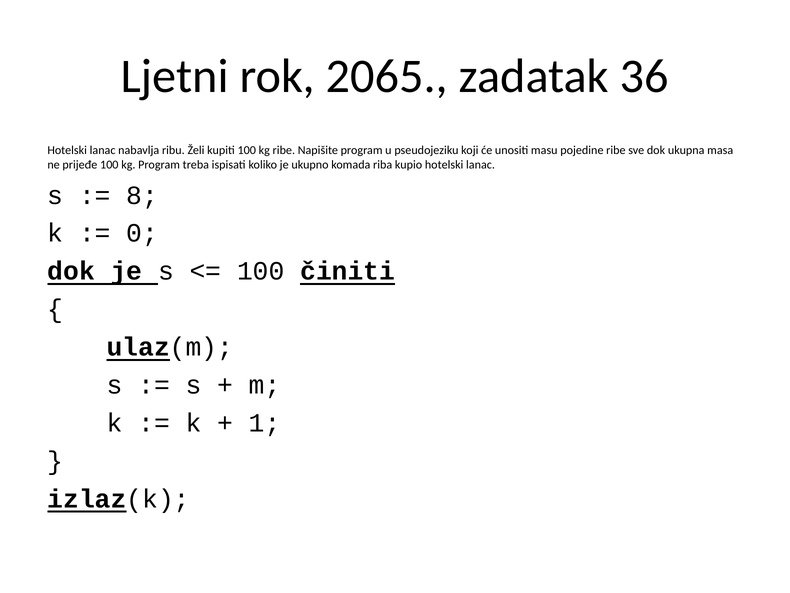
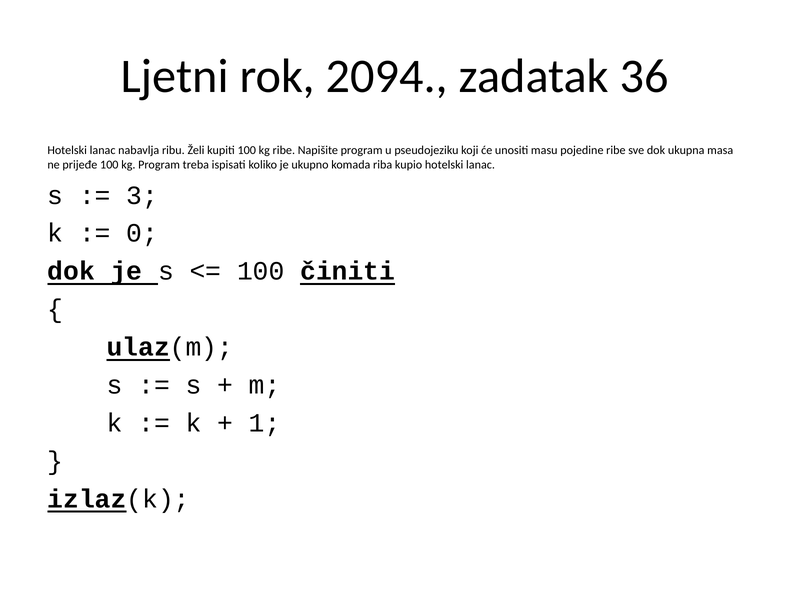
2065: 2065 -> 2094
8: 8 -> 3
